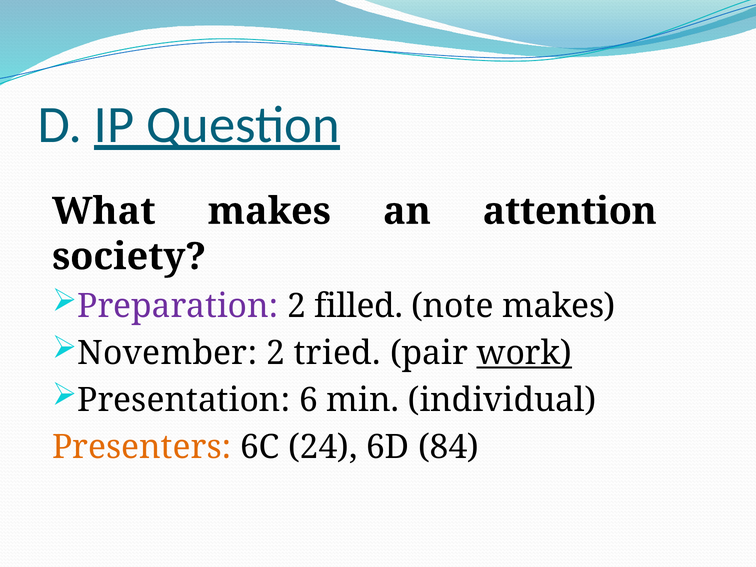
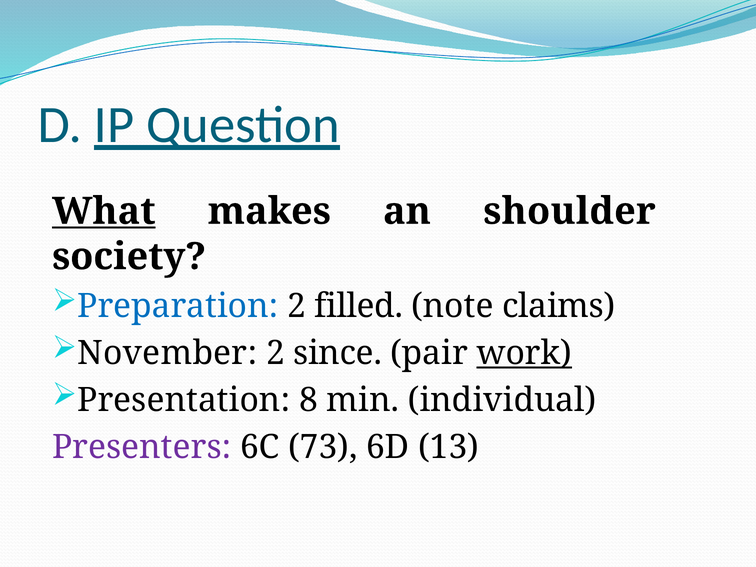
What underline: none -> present
attention: attention -> shoulder
Preparation colour: purple -> blue
note makes: makes -> claims
tried: tried -> since
6: 6 -> 8
Presenters colour: orange -> purple
24: 24 -> 73
84: 84 -> 13
